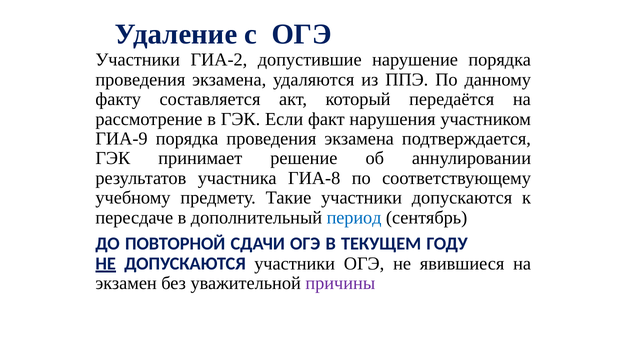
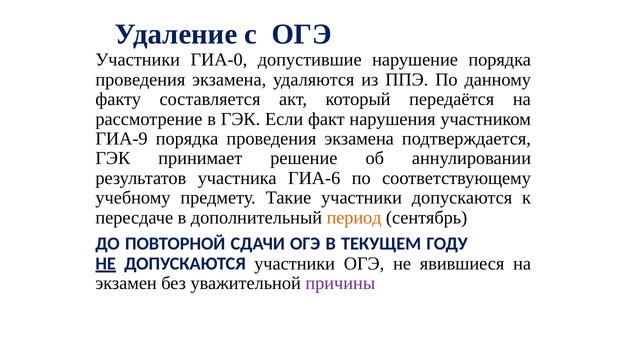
ГИА-2: ГИА-2 -> ГИА-0
ГИА-8: ГИА-8 -> ГИА-6
период colour: blue -> orange
